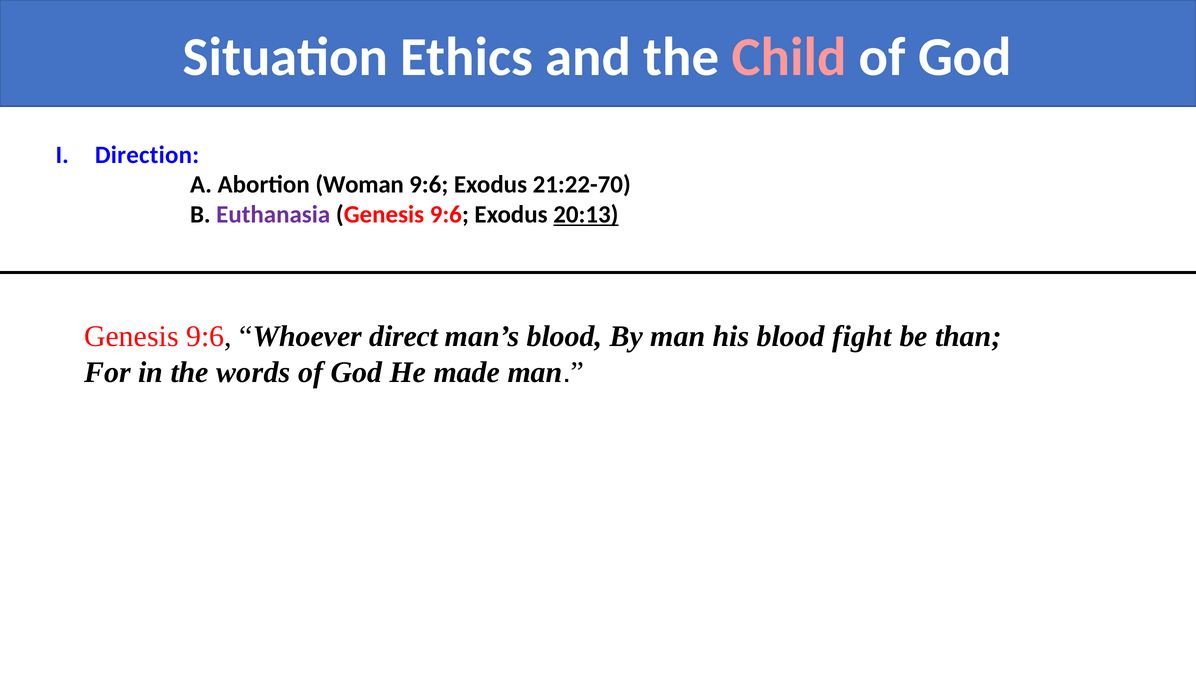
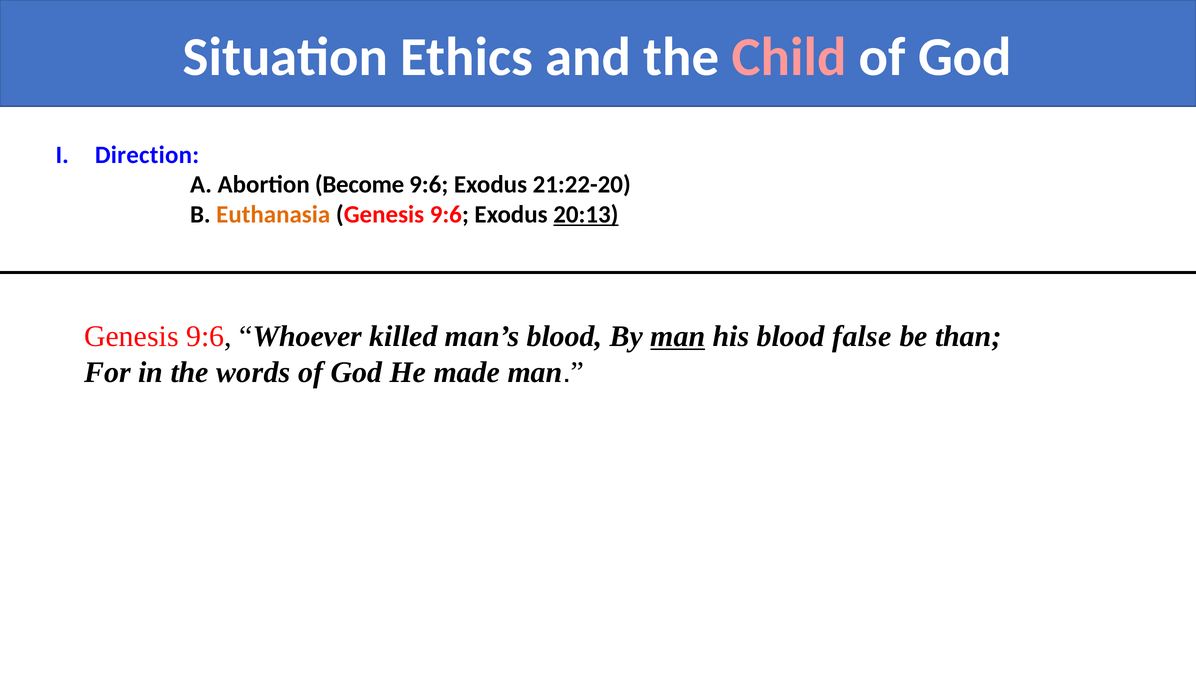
Woman: Woman -> Become
21:22-70: 21:22-70 -> 21:22-20
Euthanasia colour: purple -> orange
direct: direct -> killed
man at (678, 336) underline: none -> present
fight: fight -> false
